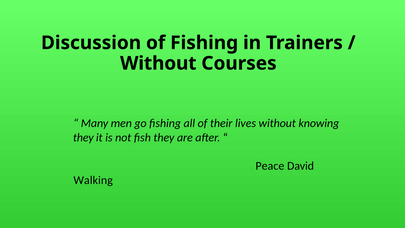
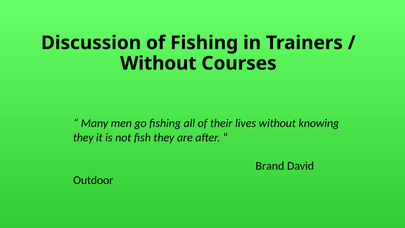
Peace: Peace -> Brand
Walking: Walking -> Outdoor
